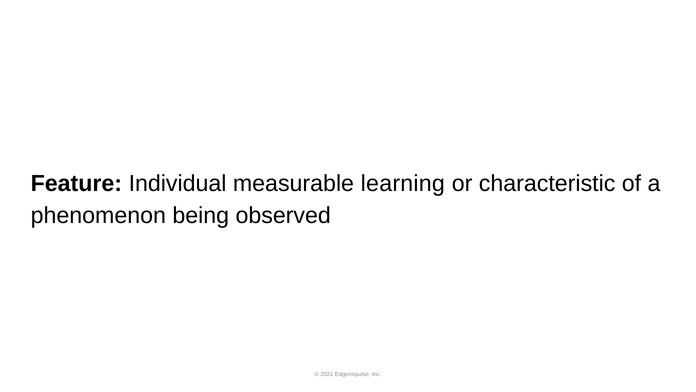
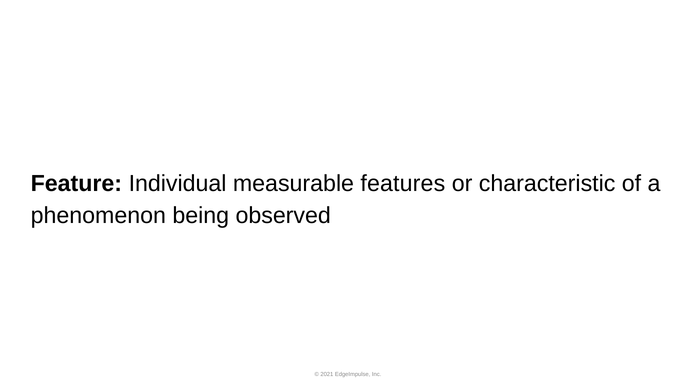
learning: learning -> features
